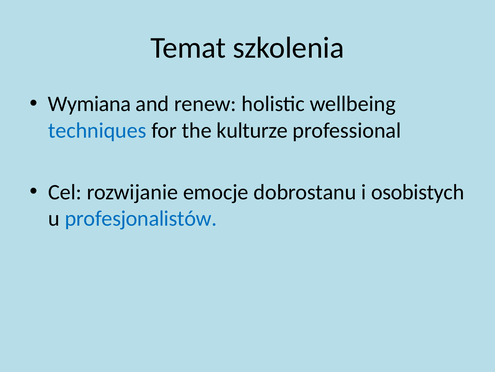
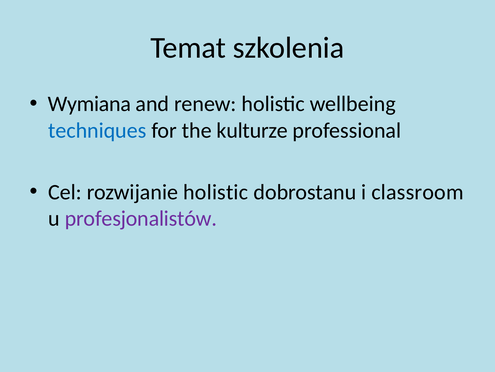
rozwijanie emocje: emocje -> holistic
osobistych: osobistych -> classroom
profesjonalistów colour: blue -> purple
